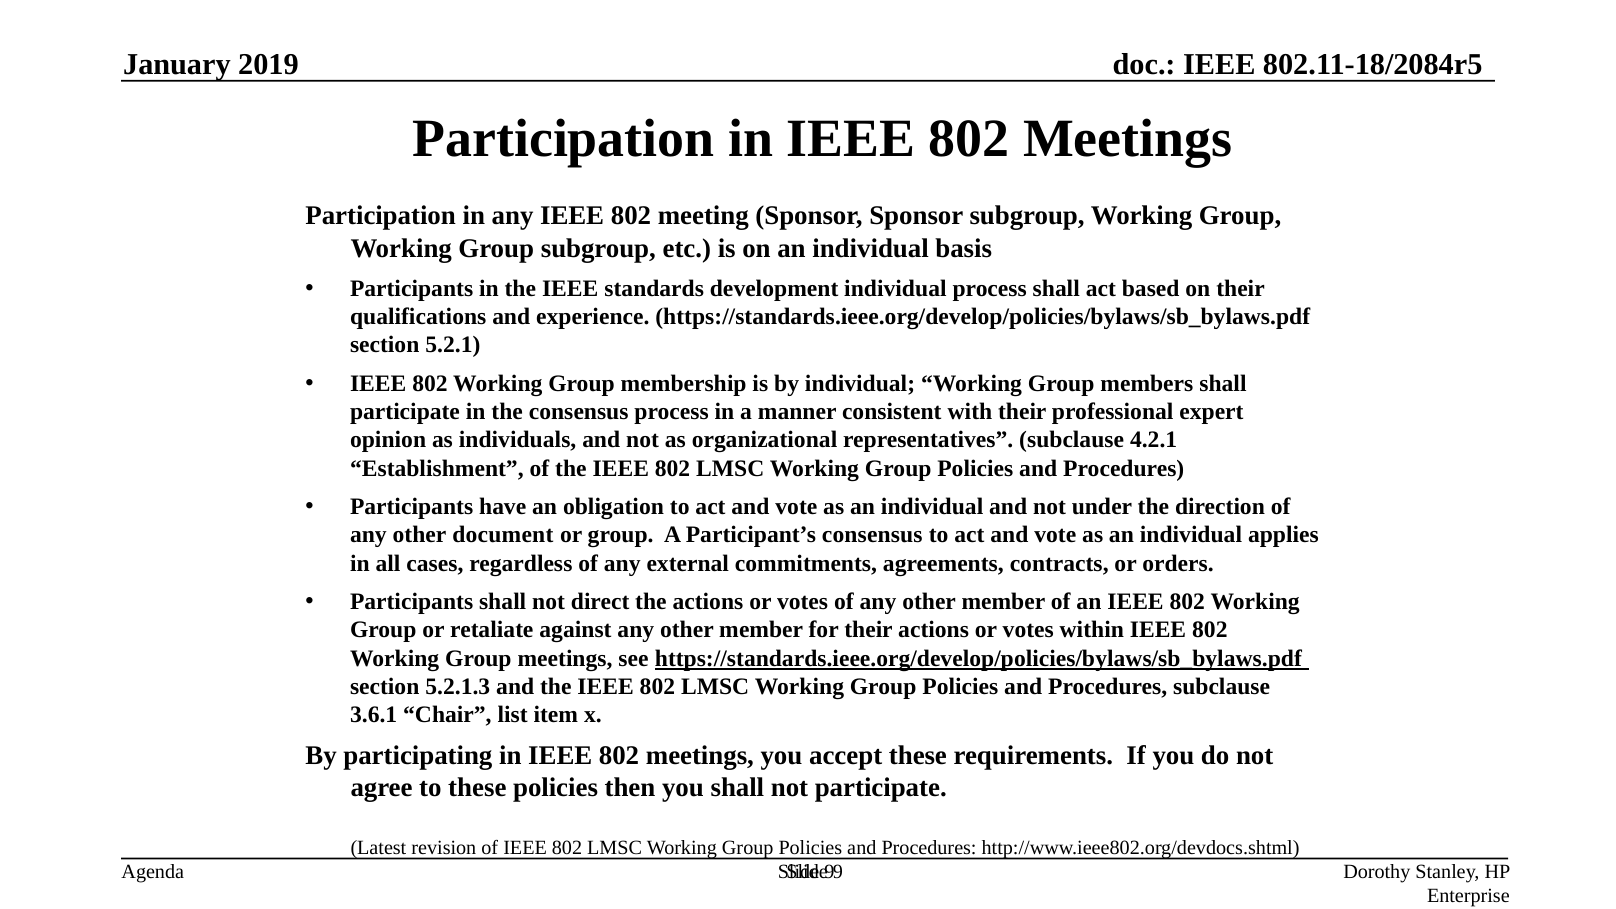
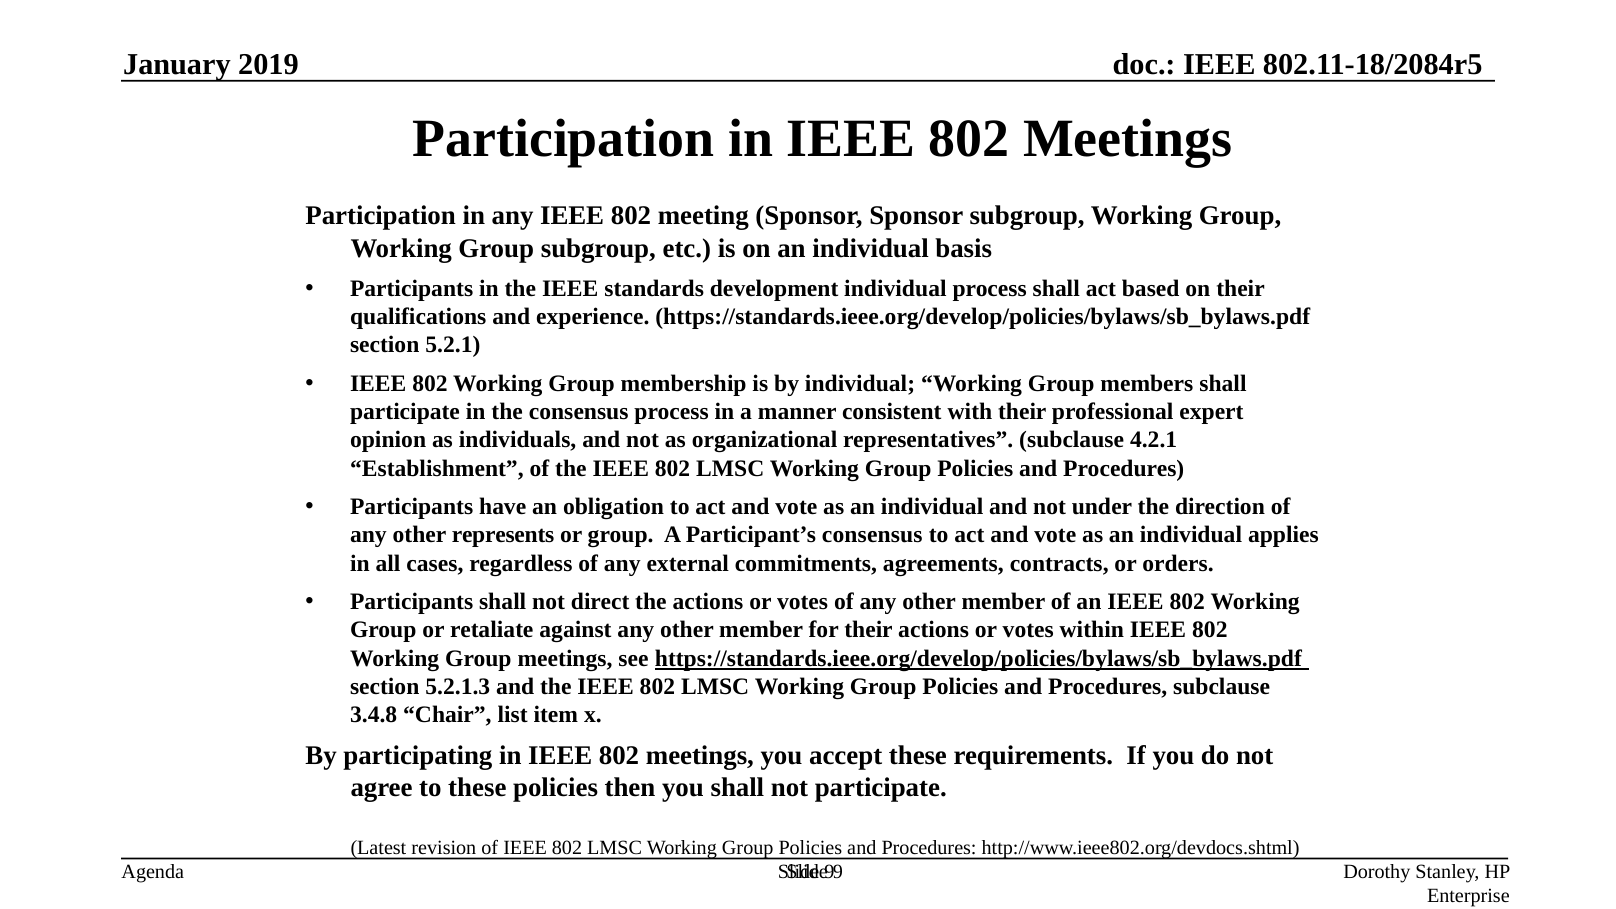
document: document -> represents
3.6.1: 3.6.1 -> 3.4.8
